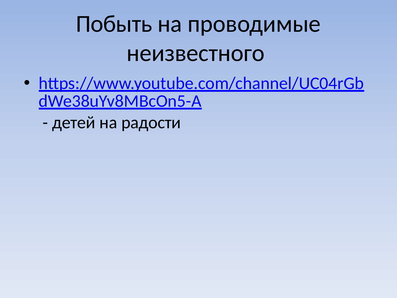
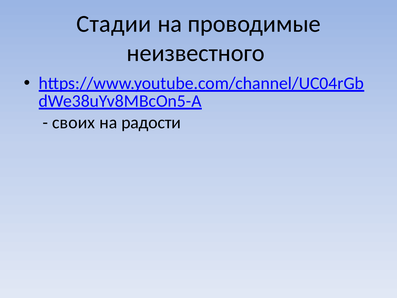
Побыть: Побыть -> Стадии
детей: детей -> своих
